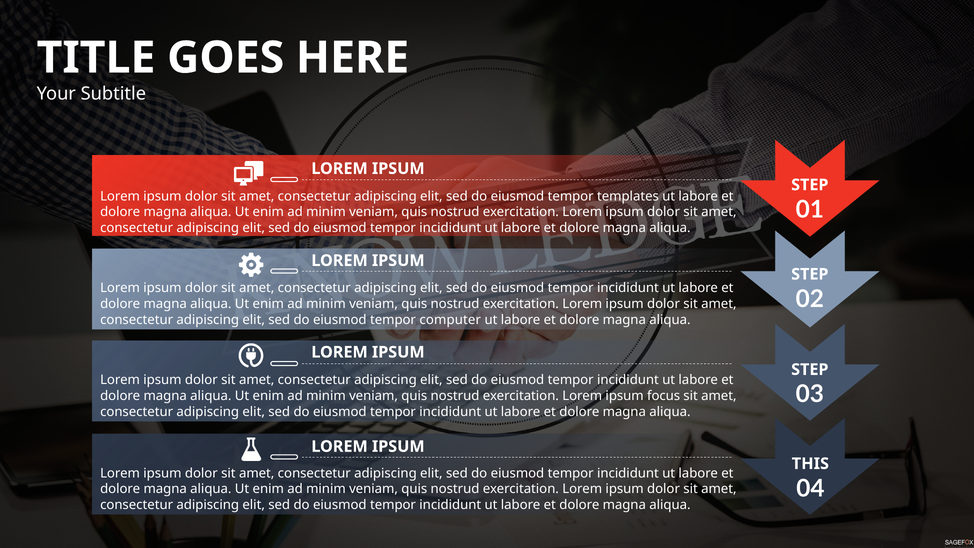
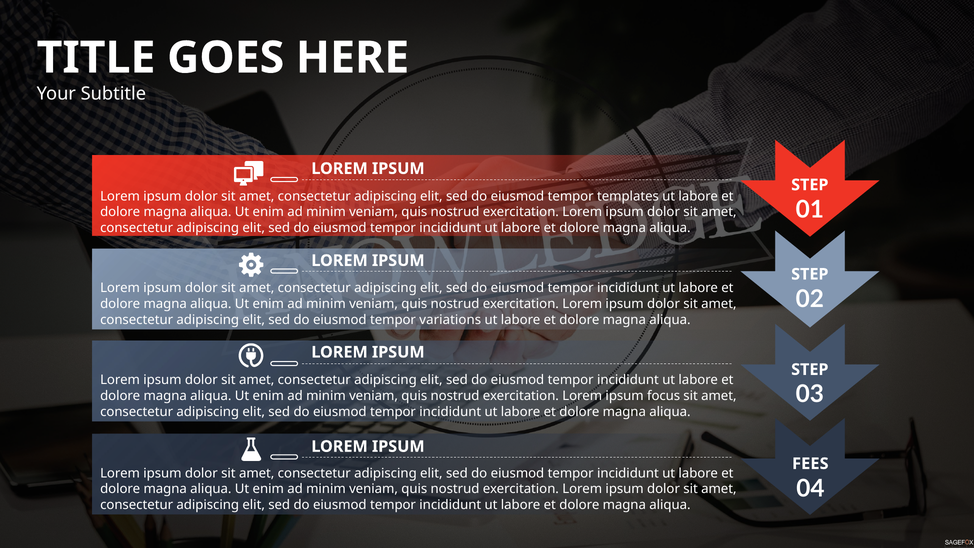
computer: computer -> variations
THIS: THIS -> FEES
